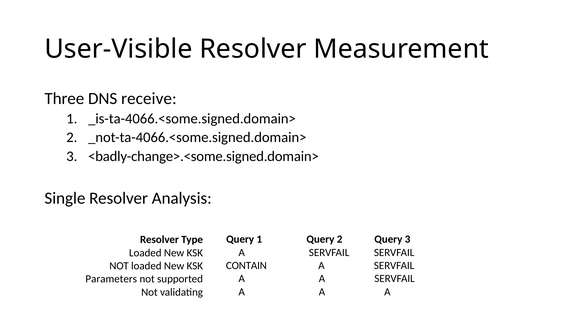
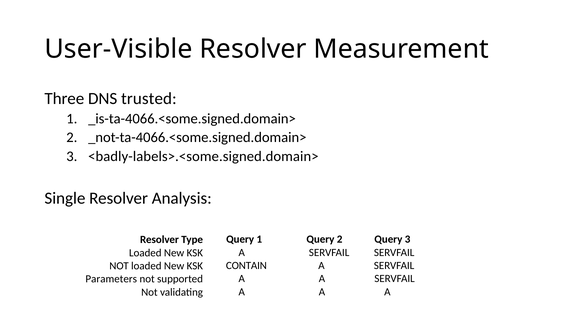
receive: receive -> trusted
<badly-change>.<some.signed.domain>: <badly-change>.<some.signed.domain> -> <badly-labels>.<some.signed.domain>
